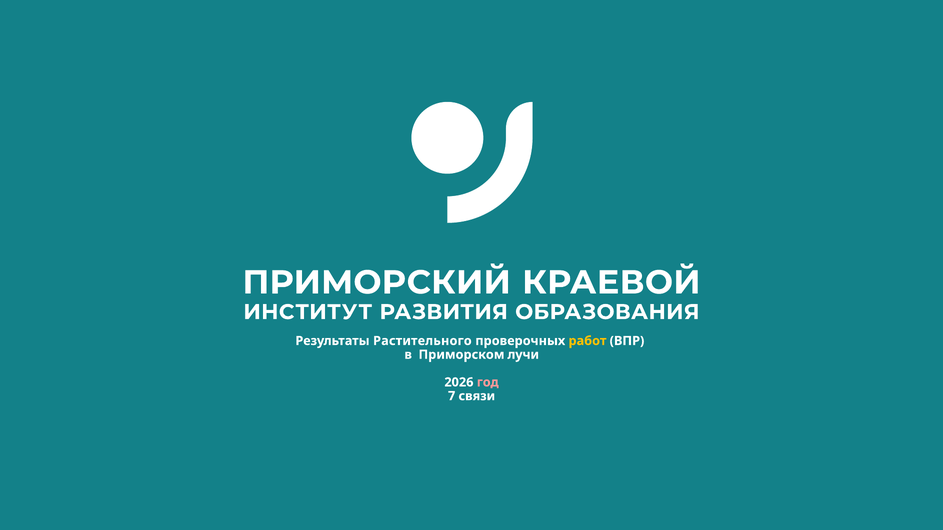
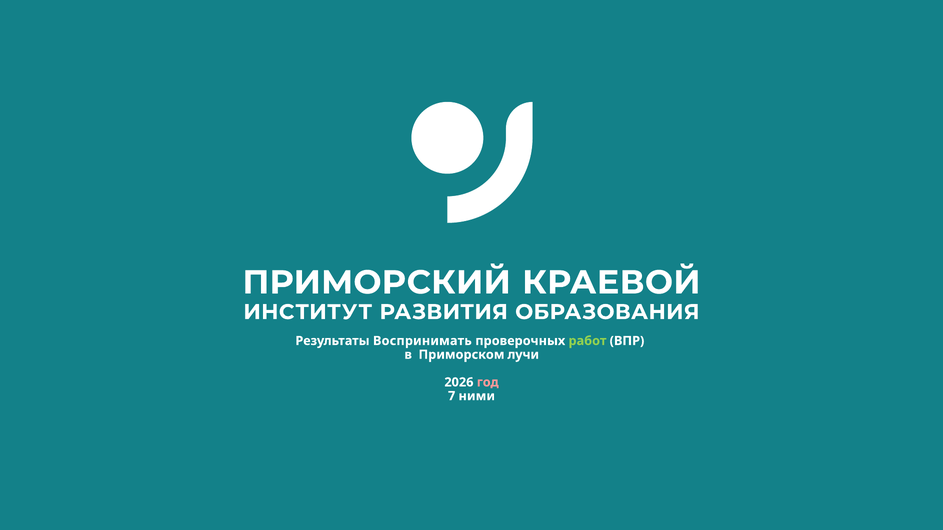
Растительного: Растительного -> Воспринимать
работ colour: yellow -> light green
связи: связи -> ними
